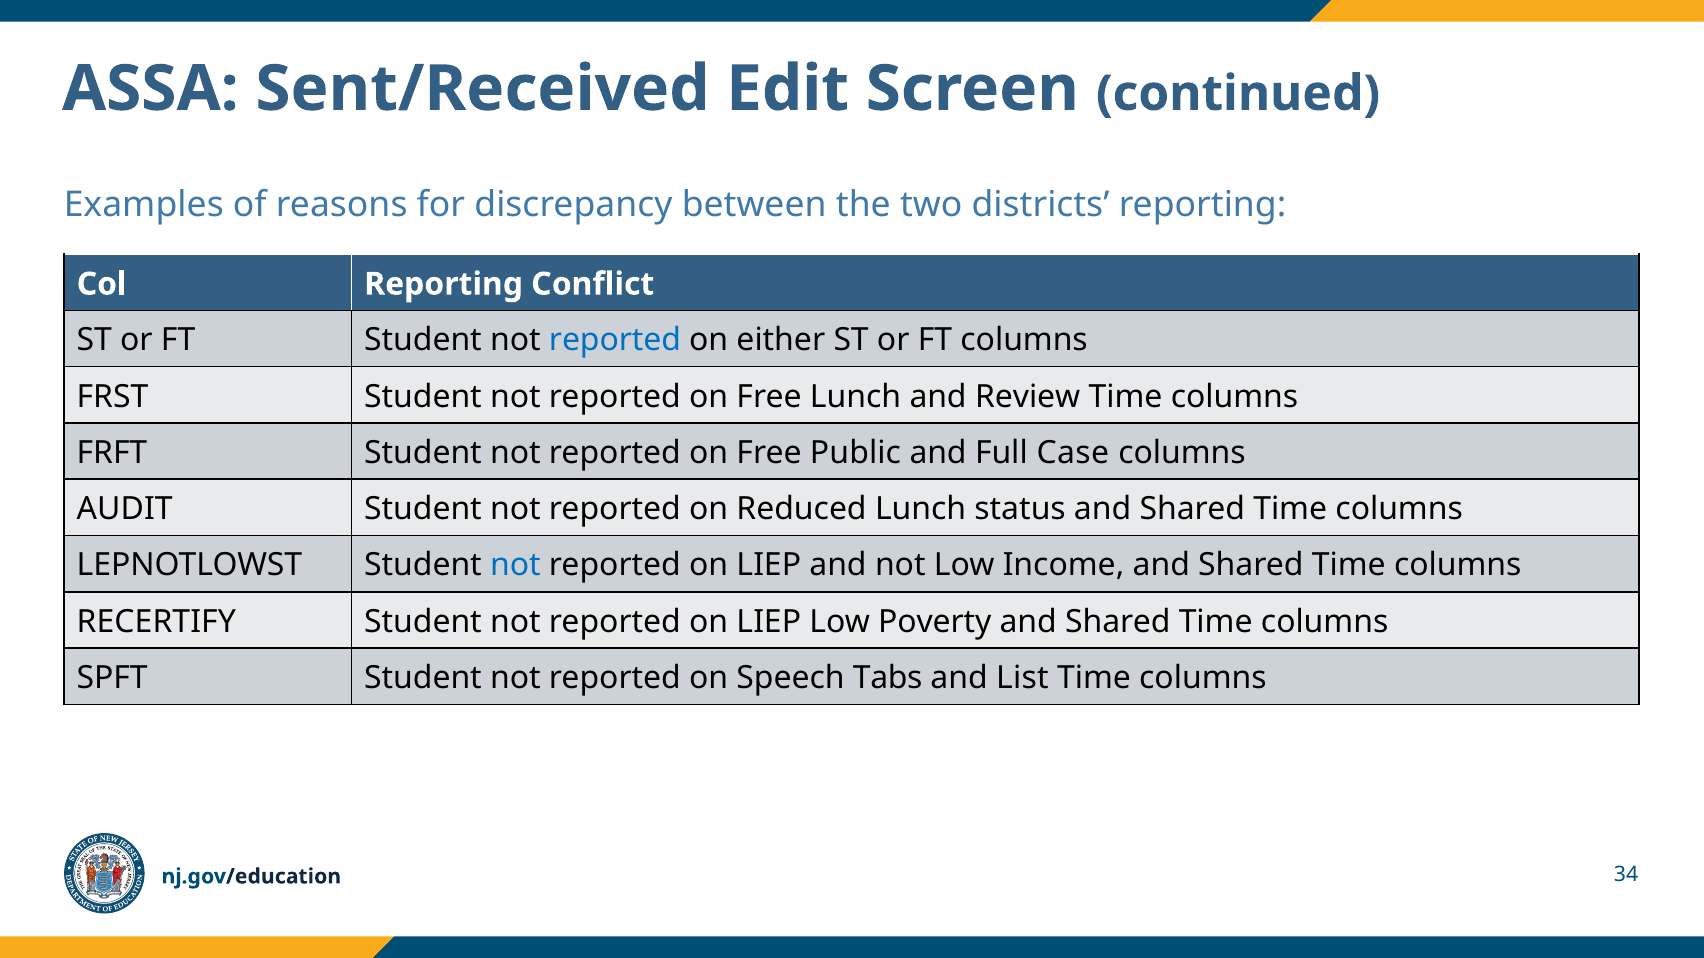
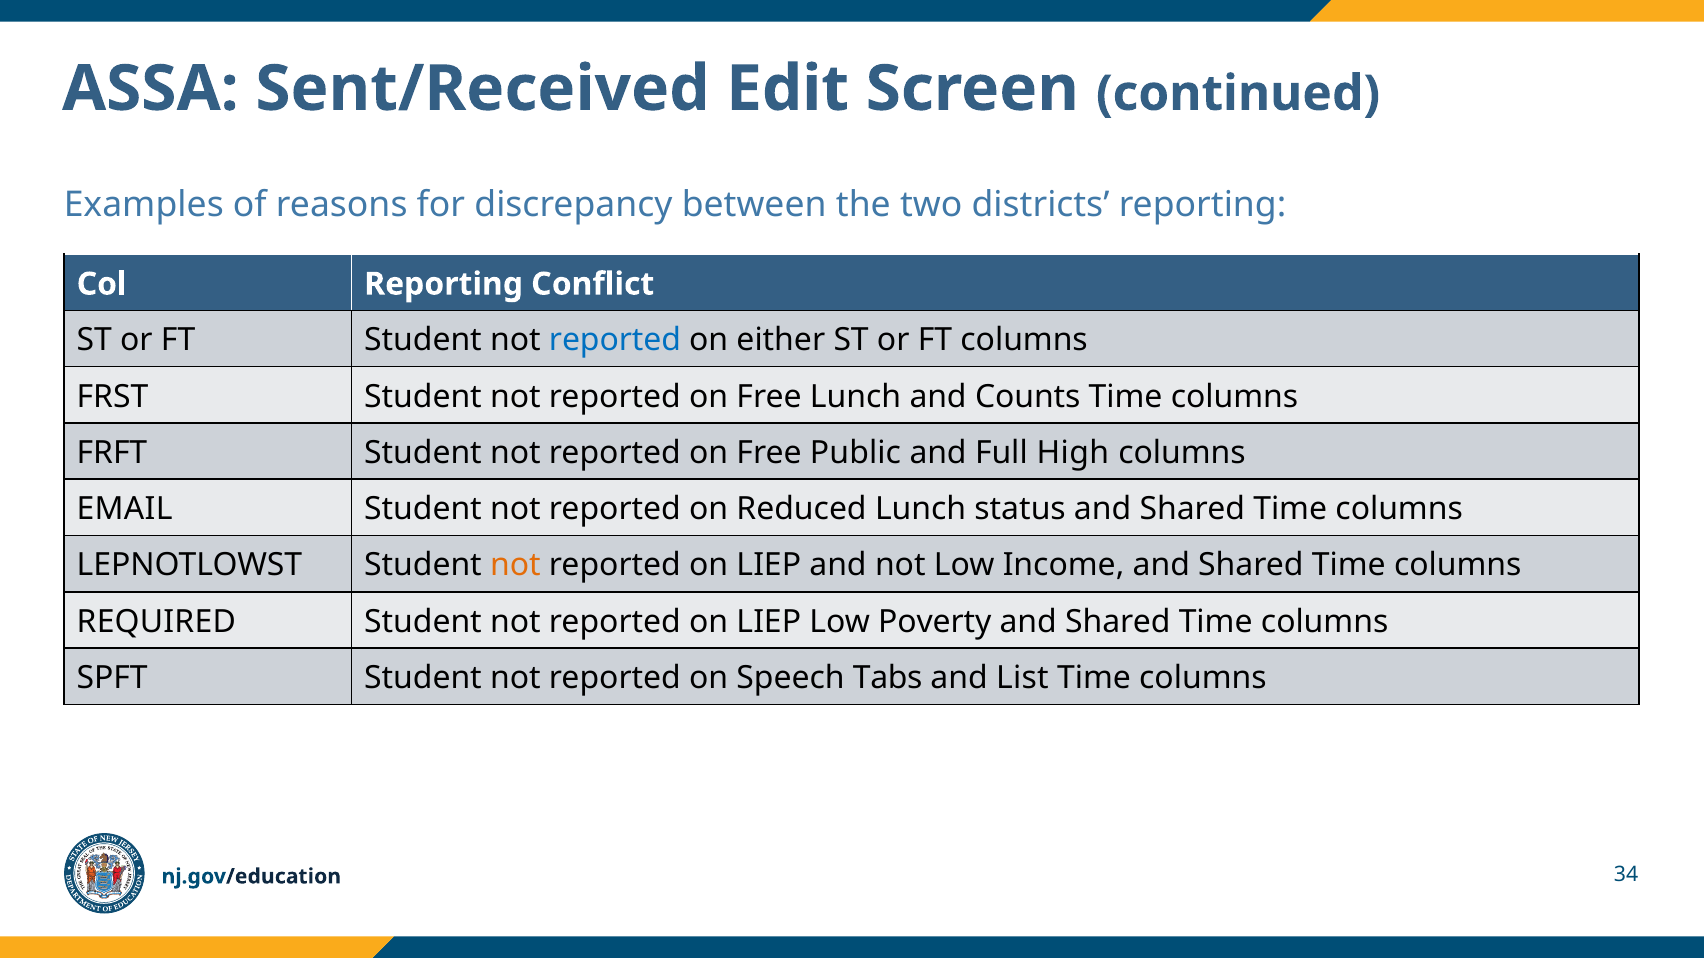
Review: Review -> Counts
Case: Case -> High
AUDIT: AUDIT -> EMAIL
not at (515, 566) colour: blue -> orange
RECERTIFY: RECERTIFY -> REQUIRED
